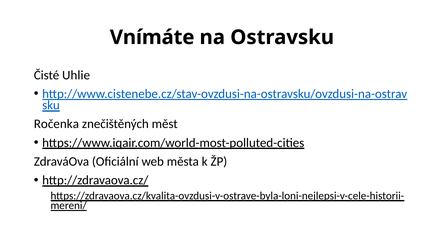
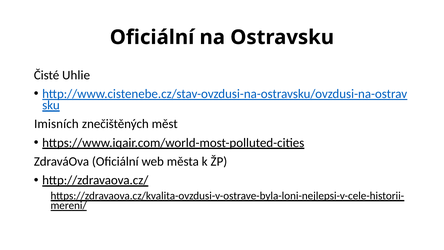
Vnímáte at (152, 37): Vnímáte -> Oficiální
Ročenka: Ročenka -> Imisních
